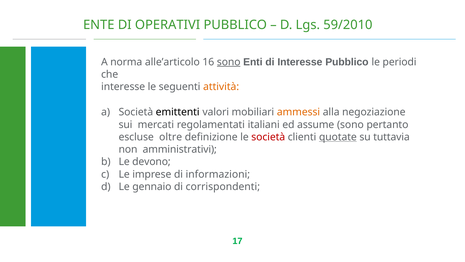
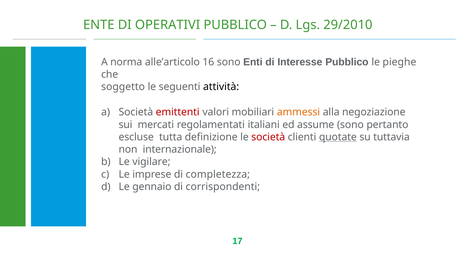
59/2010: 59/2010 -> 29/2010
sono at (229, 62) underline: present -> none
periodi: periodi -> pieghe
interesse at (123, 87): interesse -> soggetto
attività colour: orange -> black
emittenti colour: black -> red
oltre: oltre -> tutta
amministrativi: amministrativi -> internazionale
devono: devono -> vigilare
informazioni: informazioni -> completezza
